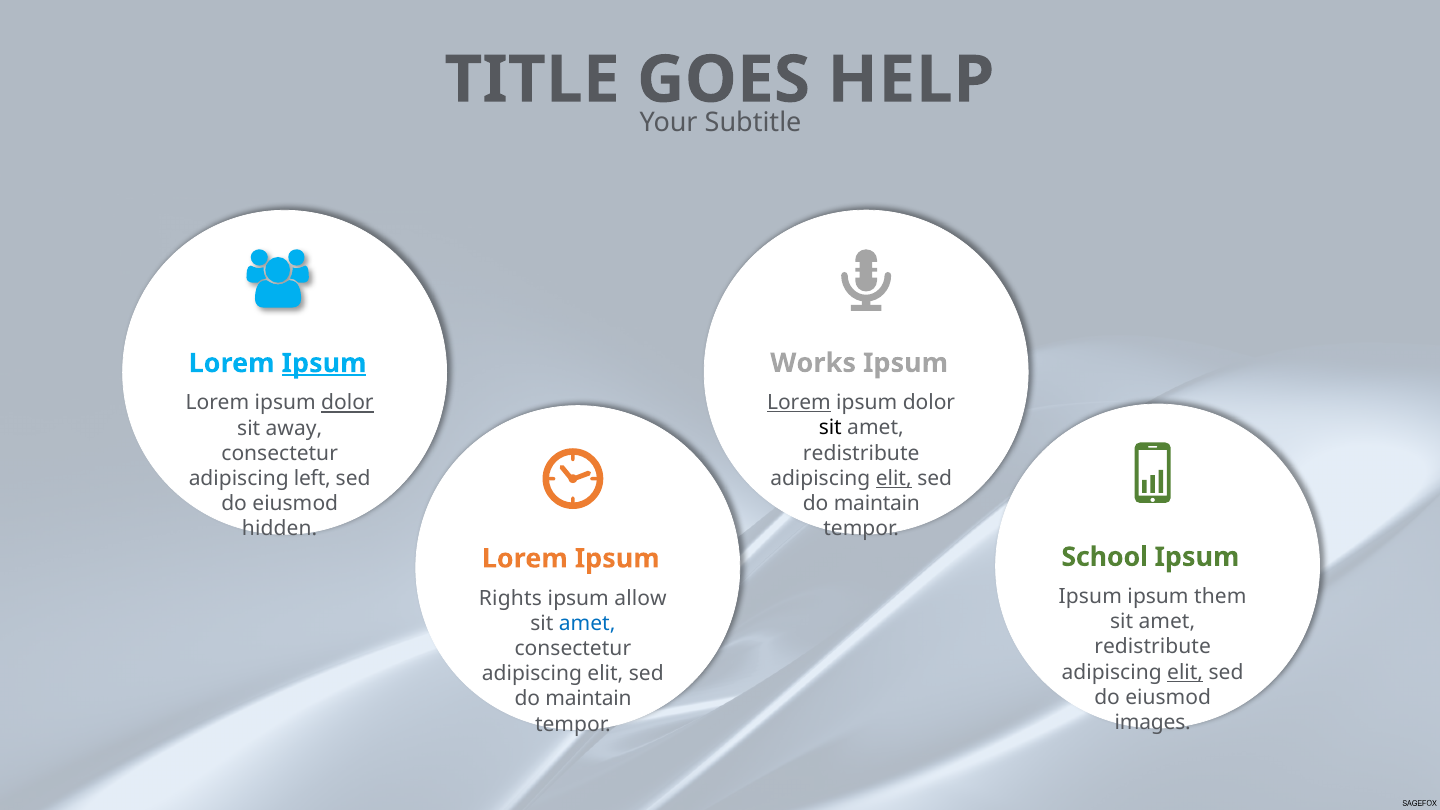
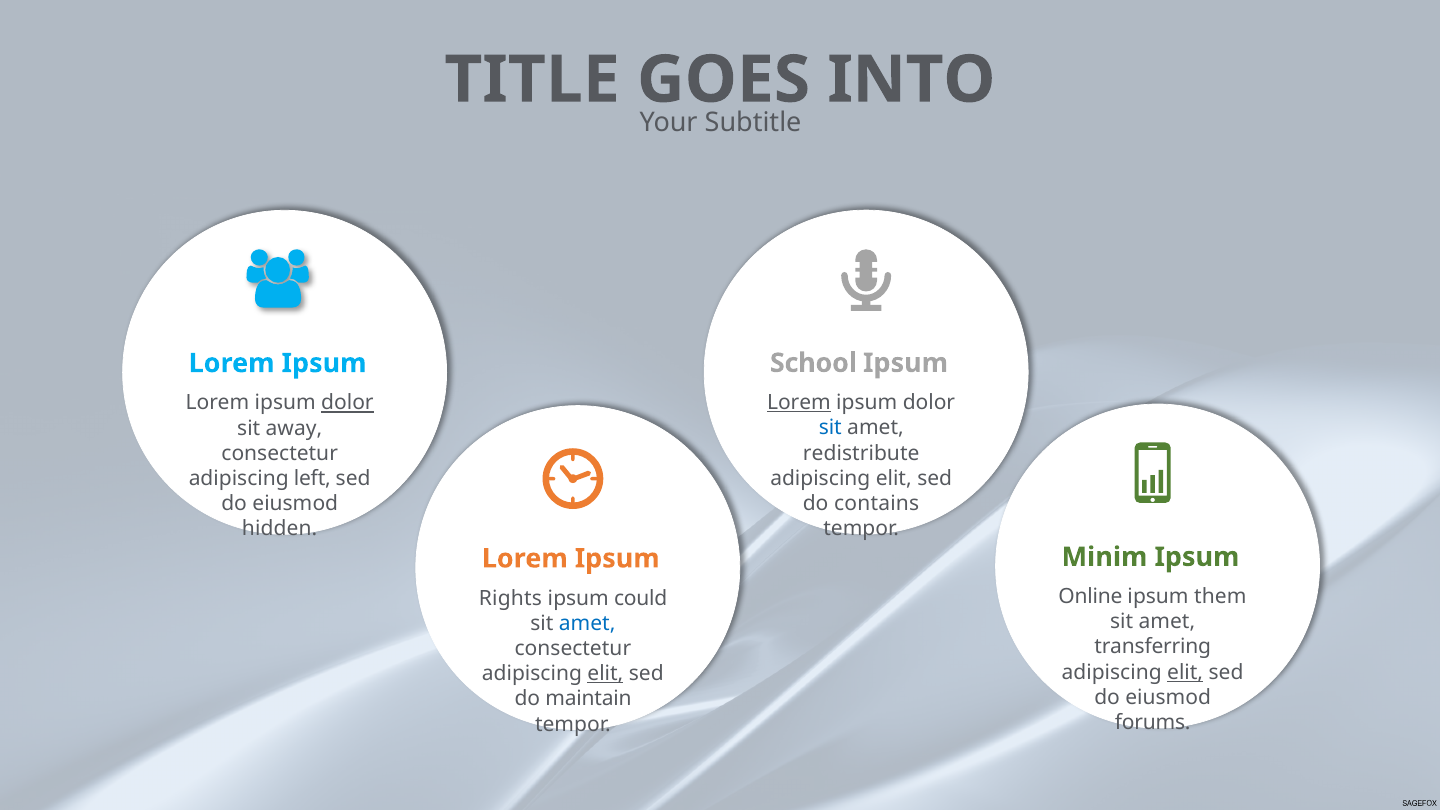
HELP: HELP -> INTO
Works: Works -> School
Ipsum at (324, 363) underline: present -> none
sit at (830, 428) colour: black -> blue
elit at (894, 478) underline: present -> none
maintain at (877, 504): maintain -> contains
School: School -> Minim
Ipsum at (1090, 597): Ipsum -> Online
allow: allow -> could
redistribute at (1153, 647): redistribute -> transferring
elit at (605, 674) underline: none -> present
images: images -> forums
